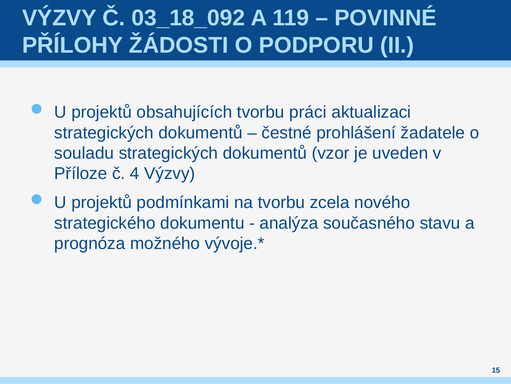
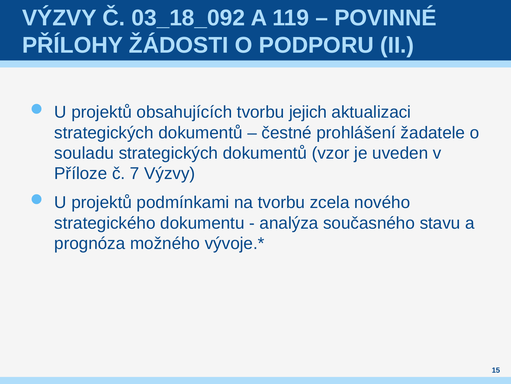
práci: práci -> jejich
4: 4 -> 7
